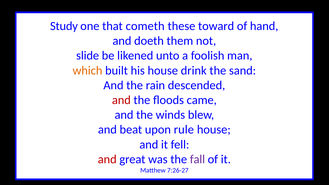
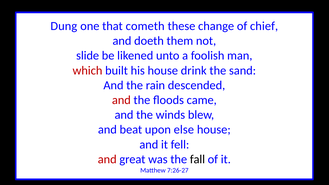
Study: Study -> Dung
toward: toward -> change
hand: hand -> chief
which colour: orange -> red
rule: rule -> else
fall colour: purple -> black
